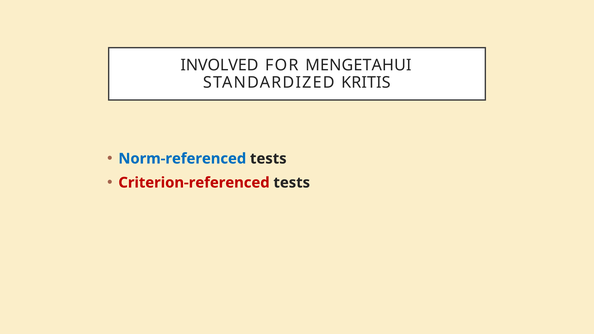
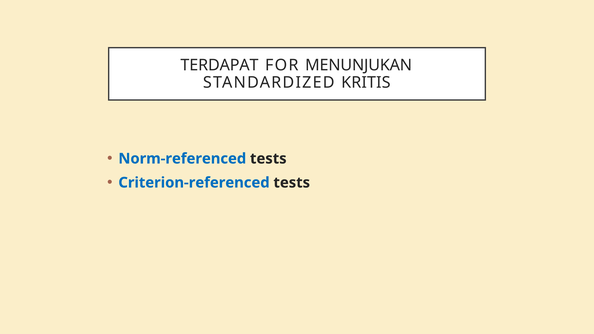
INVOLVED: INVOLVED -> TERDAPAT
MENGETAHUI: MENGETAHUI -> MENUNJUKAN
Criterion-referenced colour: red -> blue
